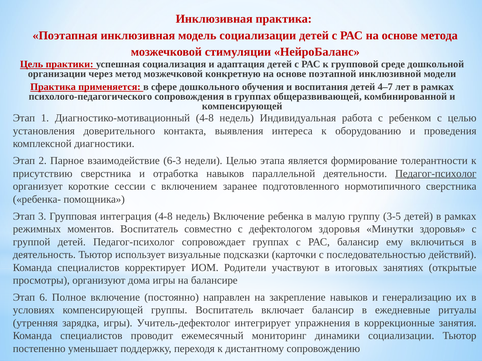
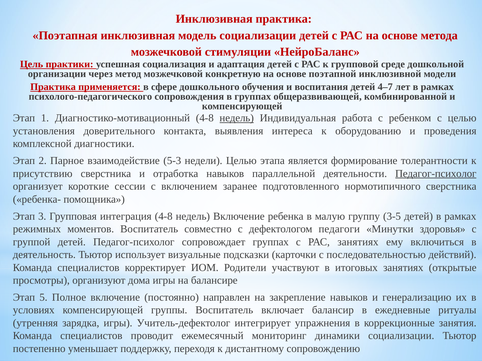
недель at (237, 118) underline: none -> present
6-3: 6-3 -> 5-3
дефектологом здоровья: здоровья -> педагоги
РАС балансир: балансир -> занятиях
6: 6 -> 5
